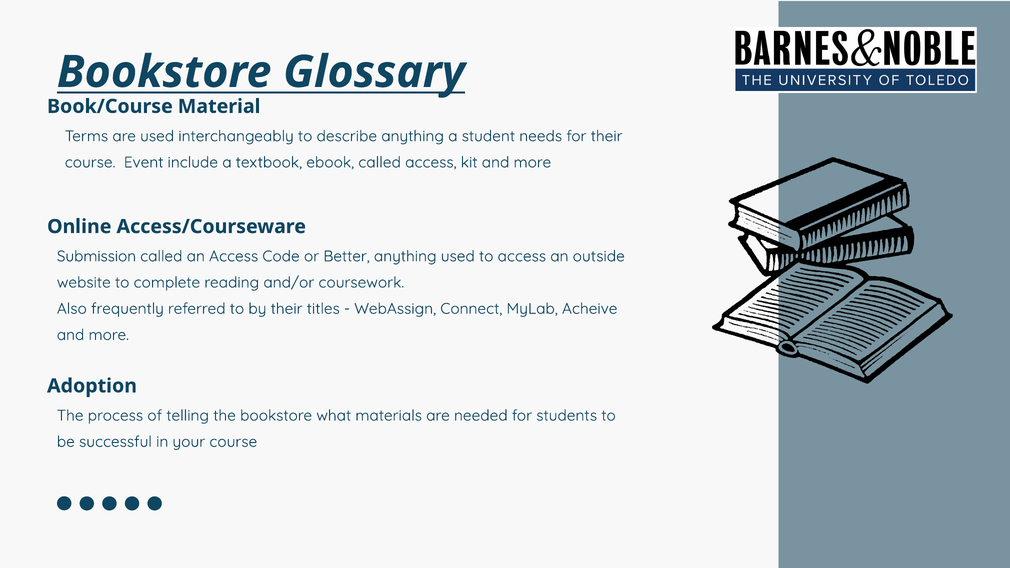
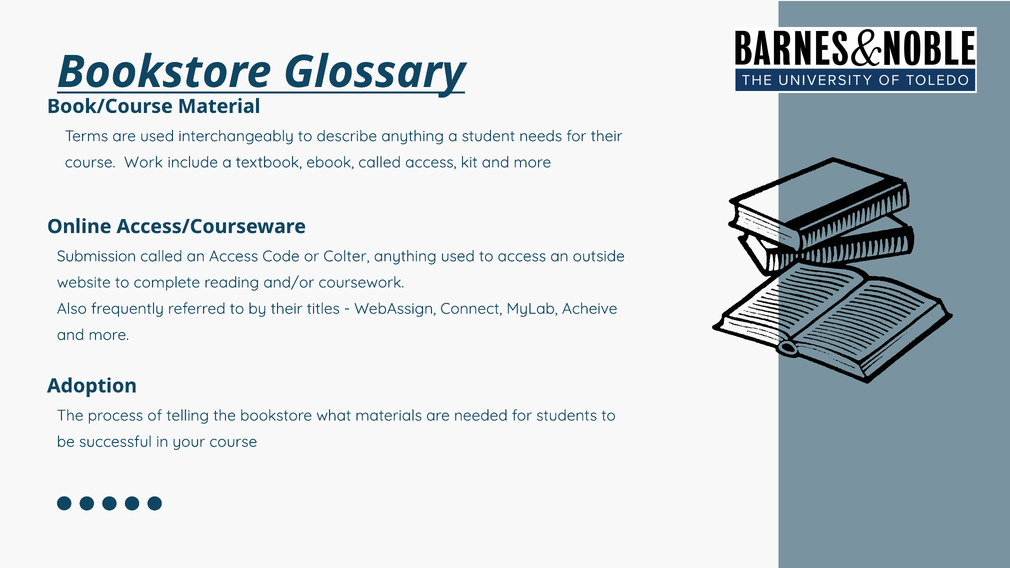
Event: Event -> Work
Better: Better -> Colter
